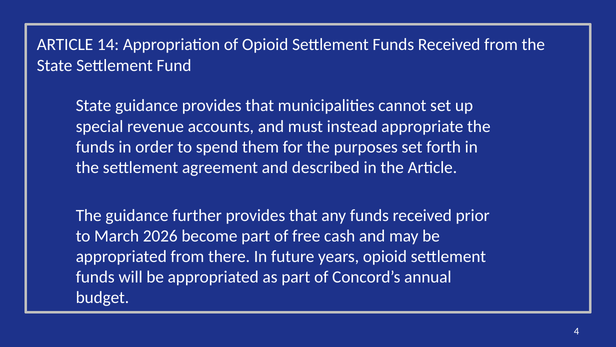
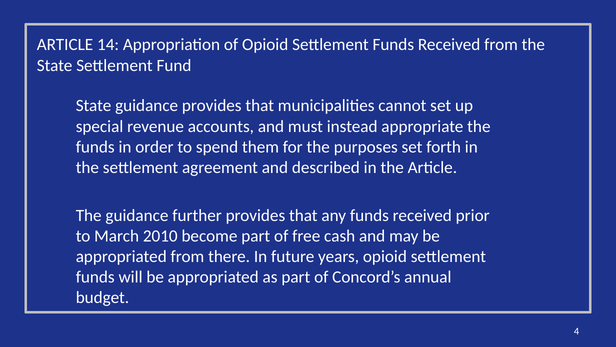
2026: 2026 -> 2010
